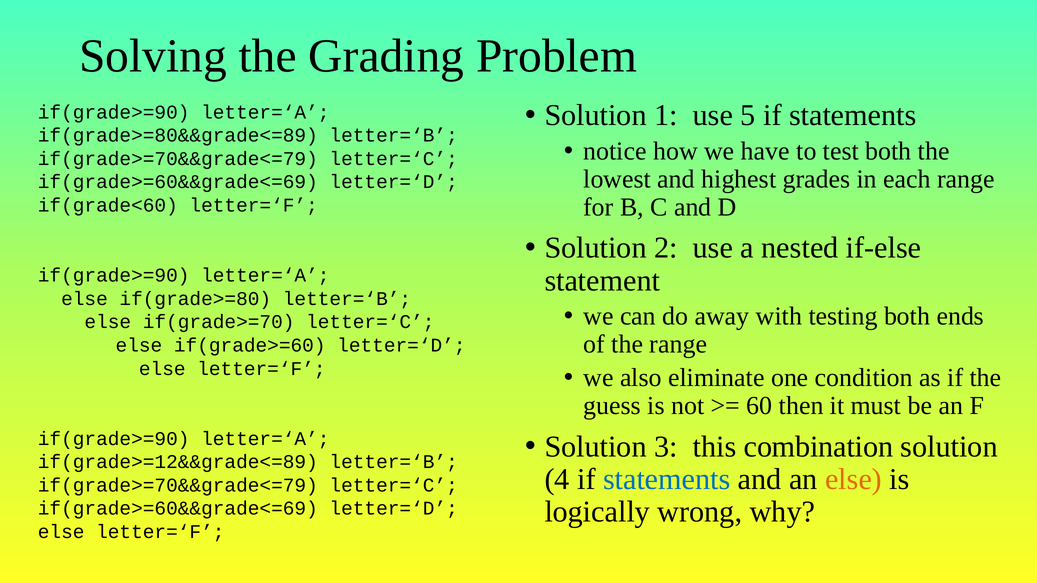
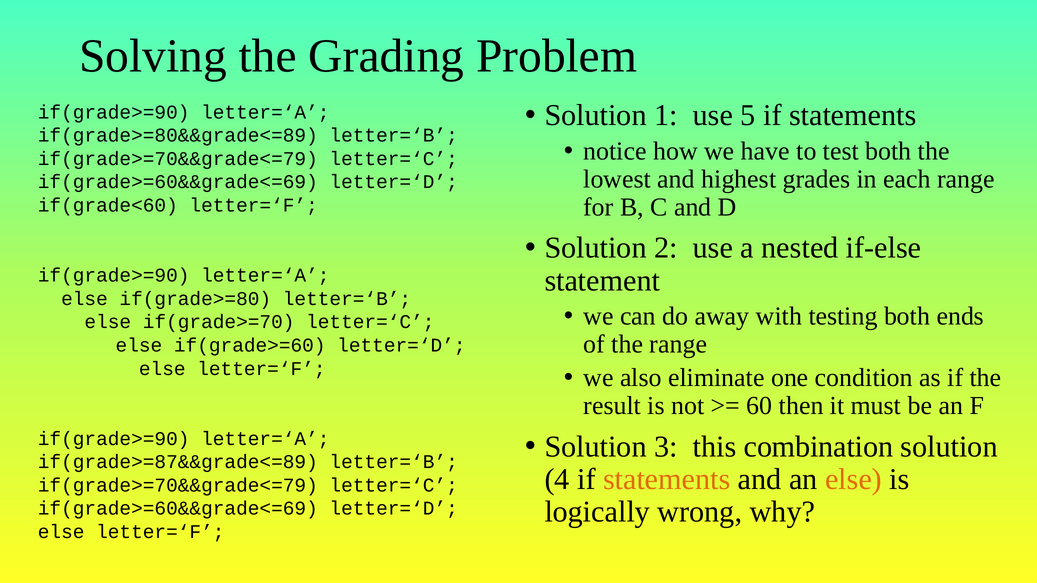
guess: guess -> result
if(grade>=12&&grade<=89: if(grade>=12&&grade<=89 -> if(grade>=87&&grade<=89
statements at (667, 479) colour: blue -> orange
